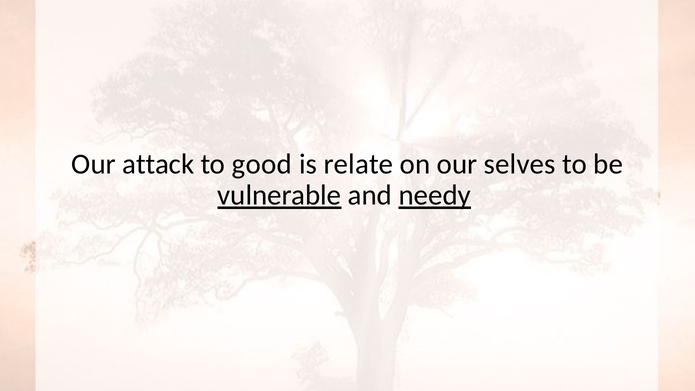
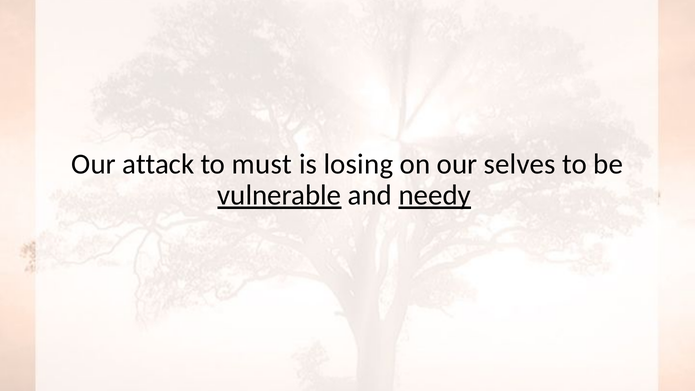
good: good -> must
relate: relate -> losing
